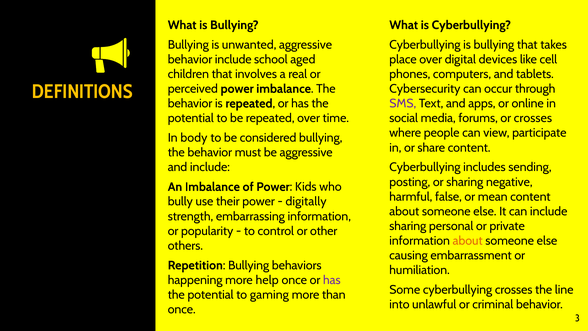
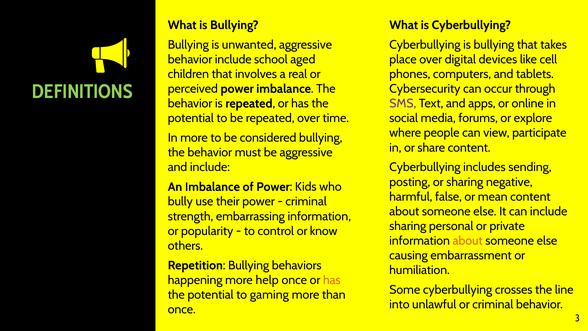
DEFINITIONS colour: yellow -> light green
or crosses: crosses -> explore
In body: body -> more
digitally at (306, 201): digitally -> criminal
other: other -> know
has at (332, 280) colour: purple -> orange
